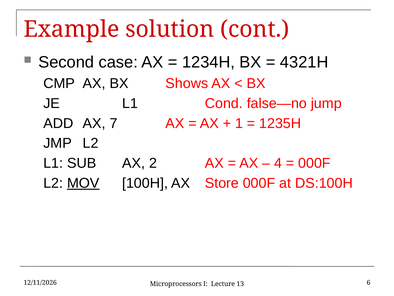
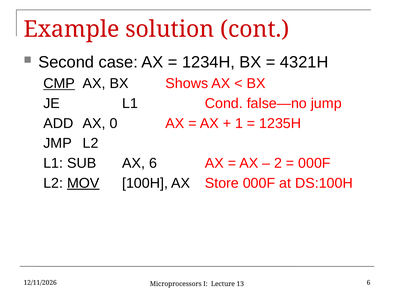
CMP underline: none -> present
7: 7 -> 0
AX 2: 2 -> 6
4: 4 -> 2
